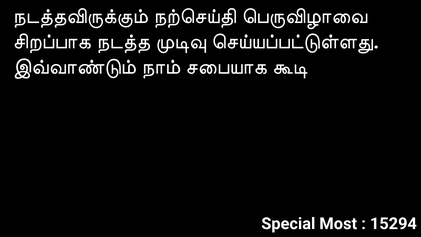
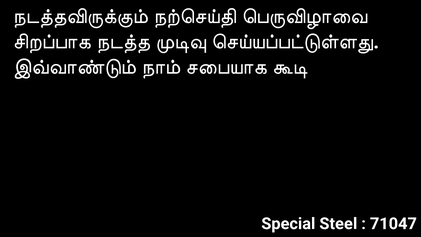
Most: Most -> Steel
15294: 15294 -> 71047
